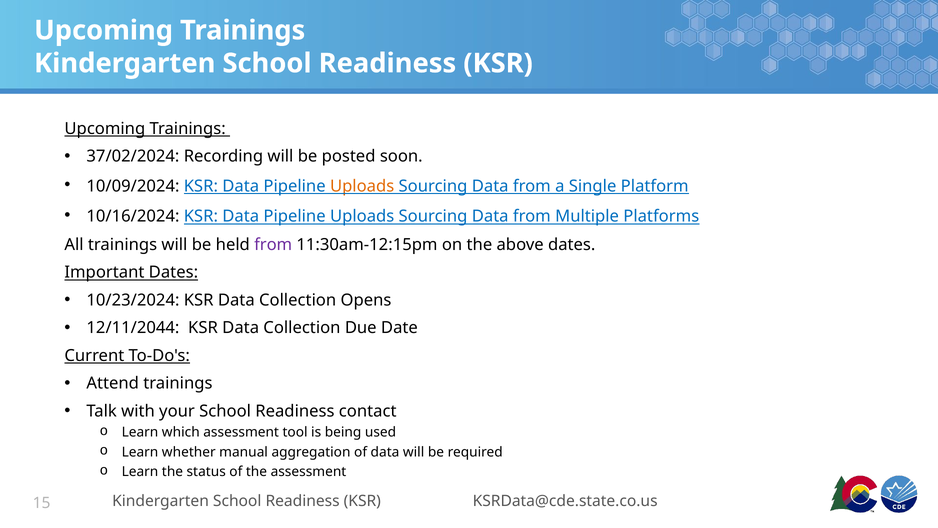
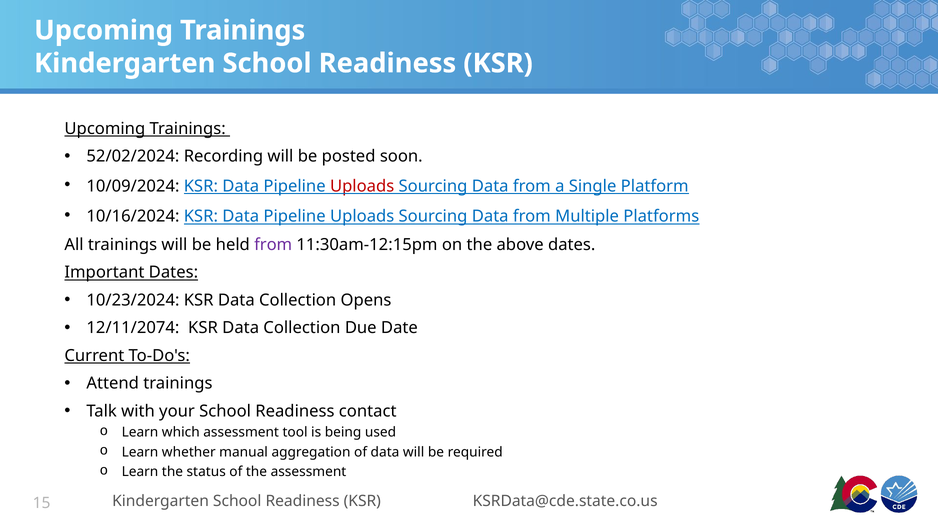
37/02/2024: 37/02/2024 -> 52/02/2024
Uploads at (362, 186) colour: orange -> red
12/11/2044: 12/11/2044 -> 12/11/2074
